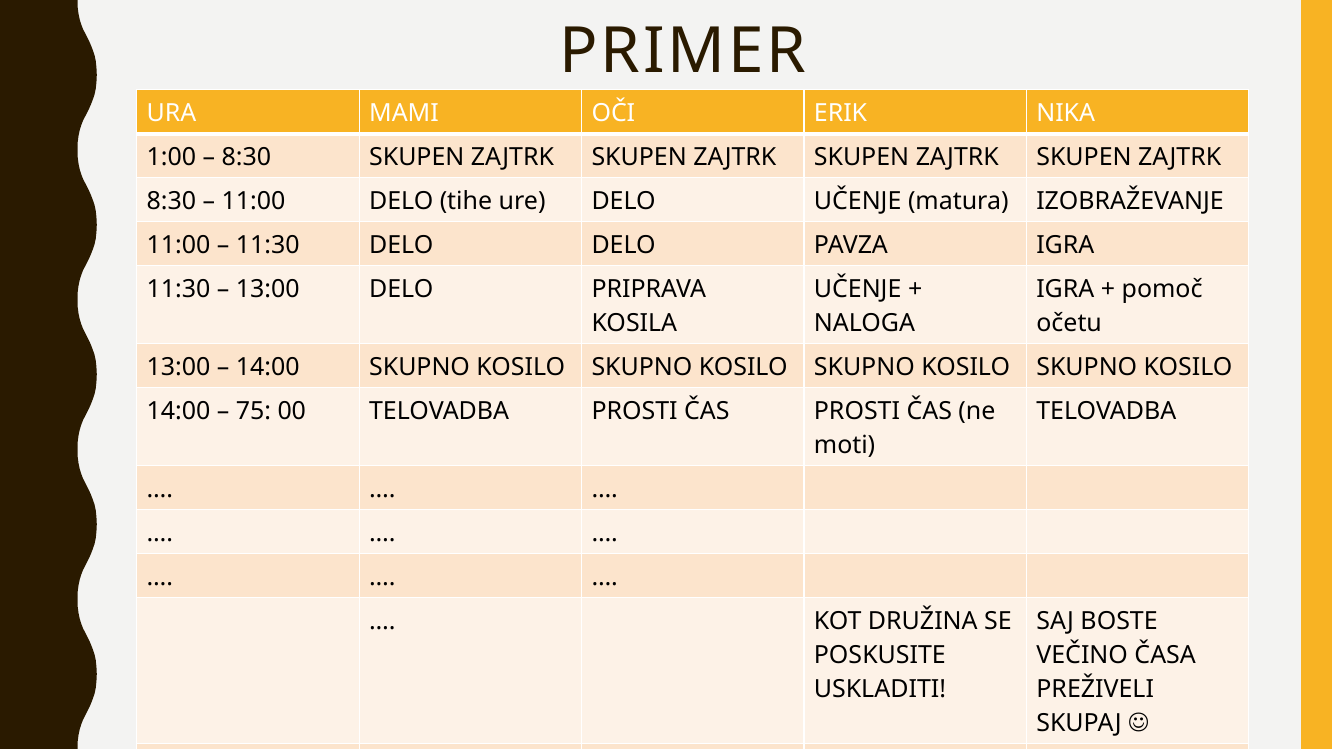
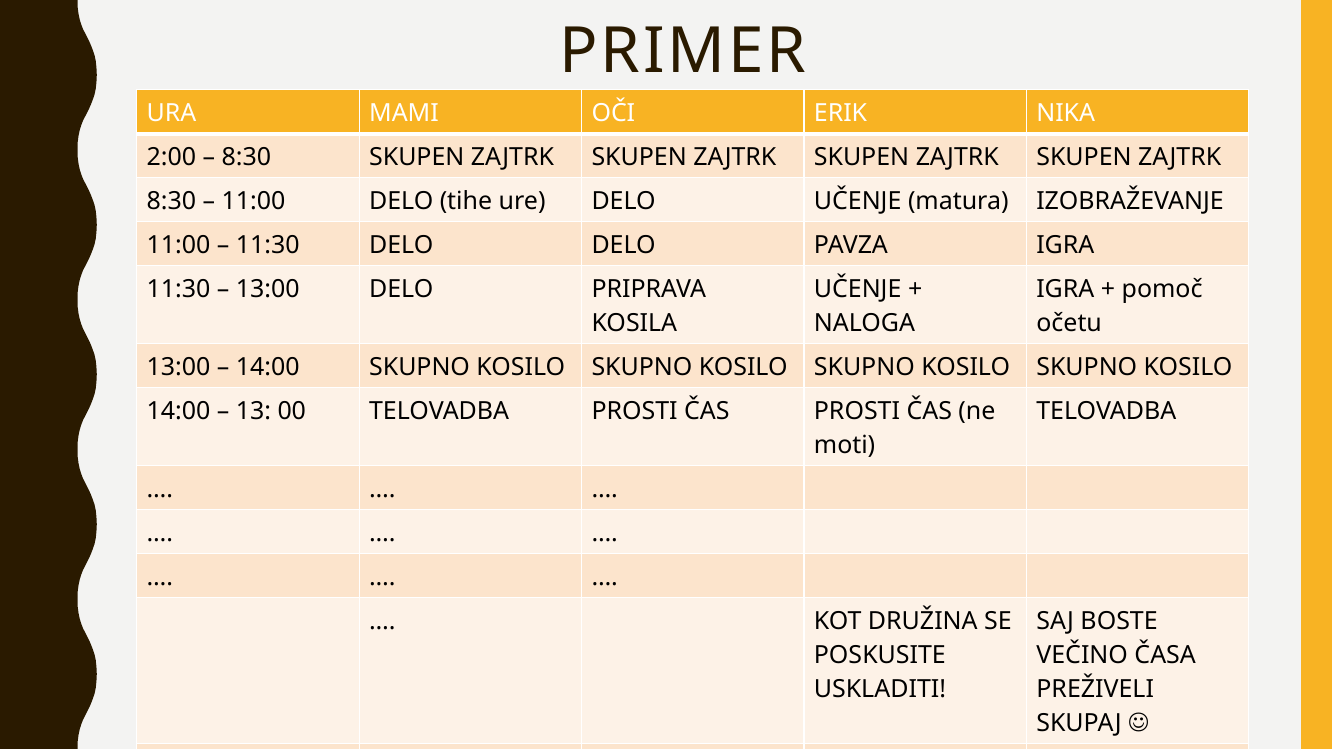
1:00: 1:00 -> 2:00
75: 75 -> 13
